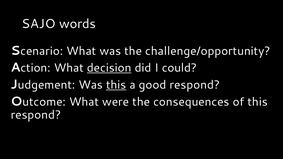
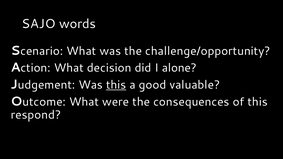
decision underline: present -> none
could: could -> alone
good respond: respond -> valuable
